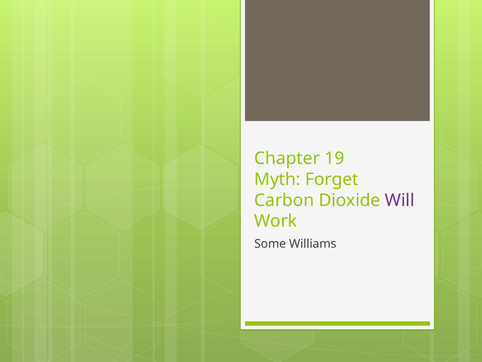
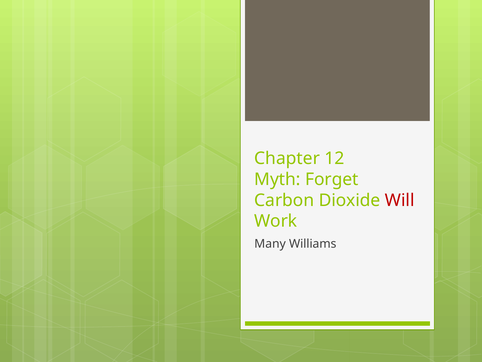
19: 19 -> 12
Will colour: purple -> red
Some: Some -> Many
